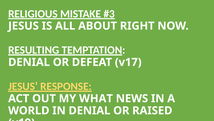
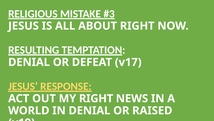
MY WHAT: WHAT -> RIGHT
